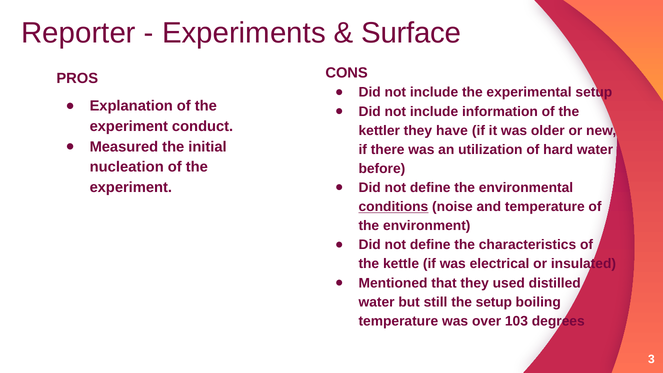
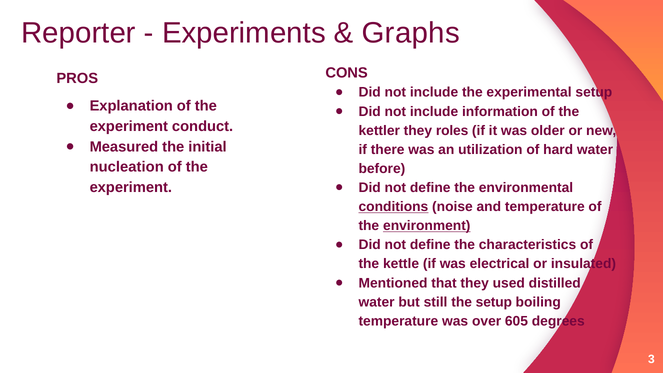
Surface: Surface -> Graphs
have: have -> roles
environment underline: none -> present
103: 103 -> 605
